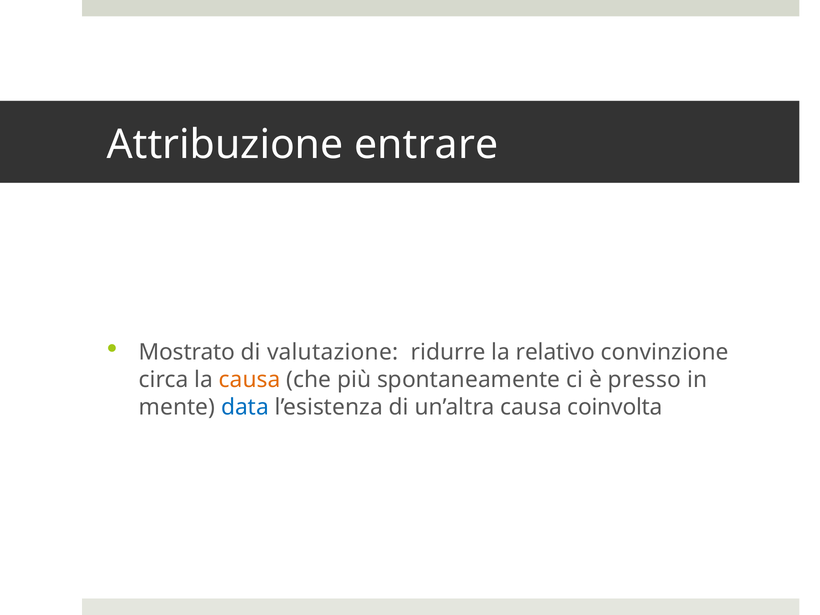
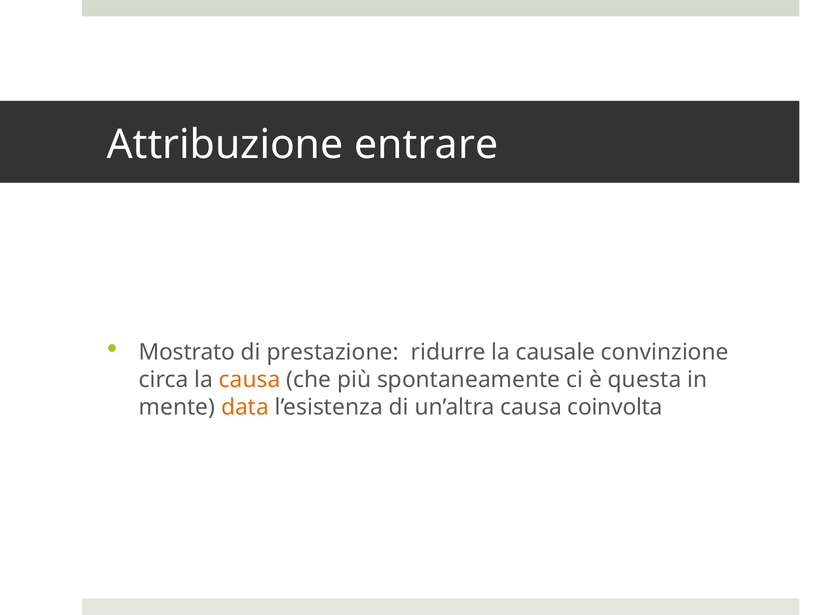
valutazione: valutazione -> prestazione
relativo: relativo -> causale
presso: presso -> questa
data colour: blue -> orange
